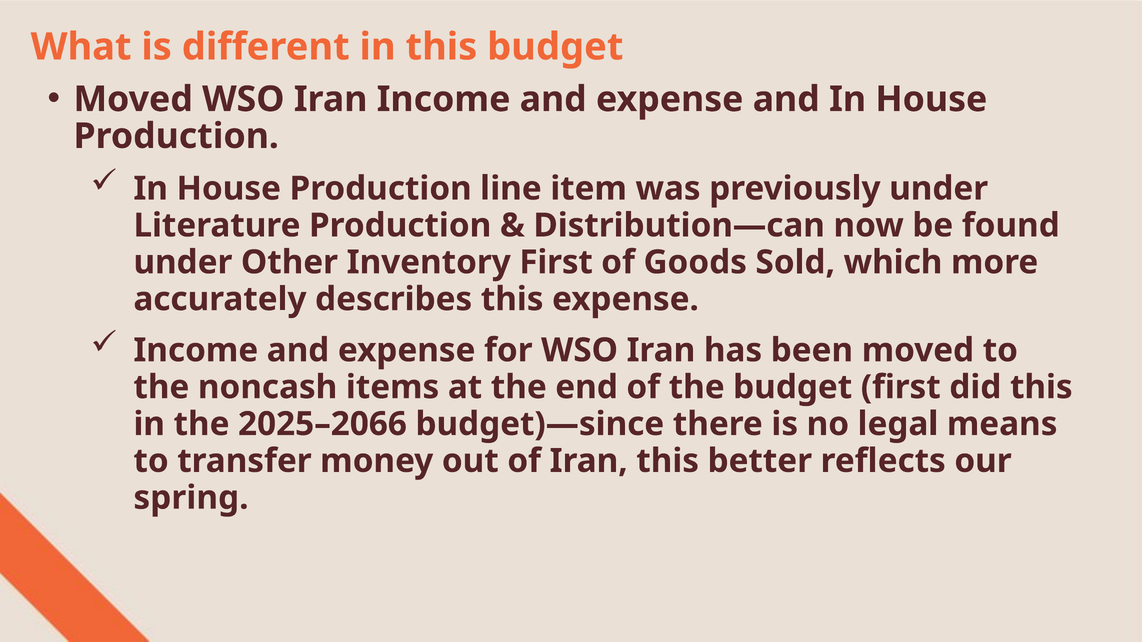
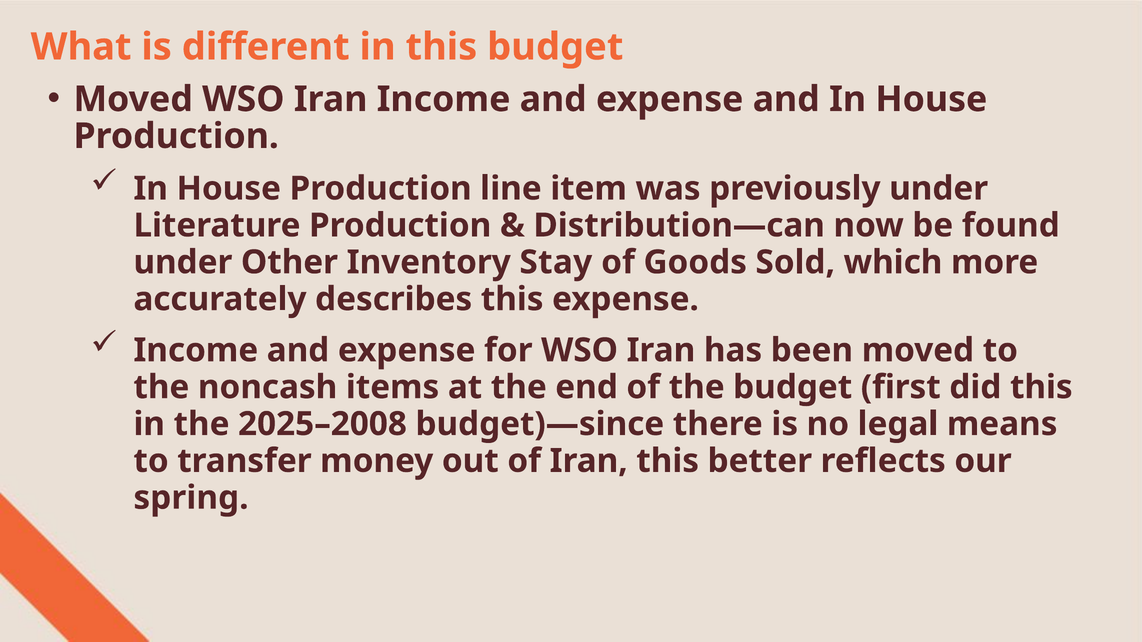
Inventory First: First -> Stay
2025–2066: 2025–2066 -> 2025–2008
